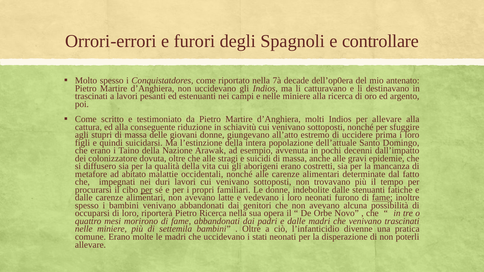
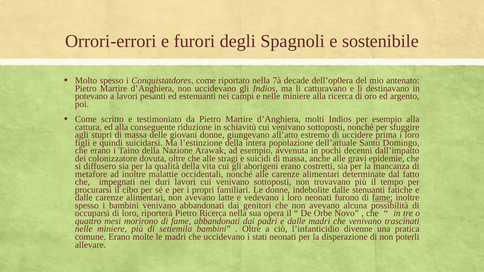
controllare: controllare -> sostenibile
trascinati at (91, 96): trascinati -> potevano
per allevare: allevare -> esempio
ad abitato: abitato -> inoltre
per at (147, 190) underline: present -> none
